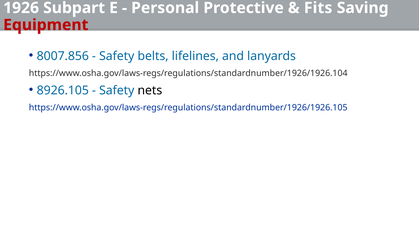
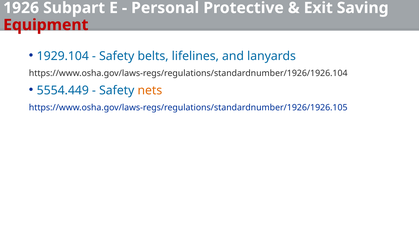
Fits: Fits -> Exit
8007.856: 8007.856 -> 1929.104
8926.105: 8926.105 -> 5554.449
nets colour: black -> orange
